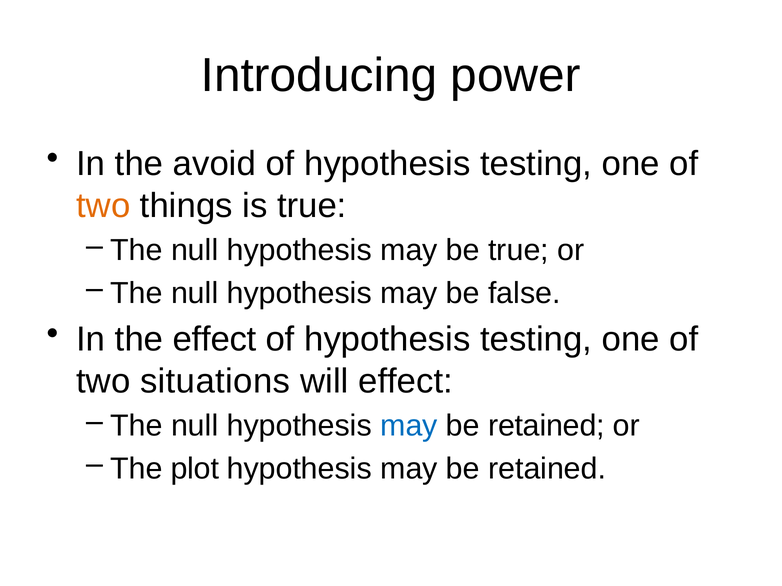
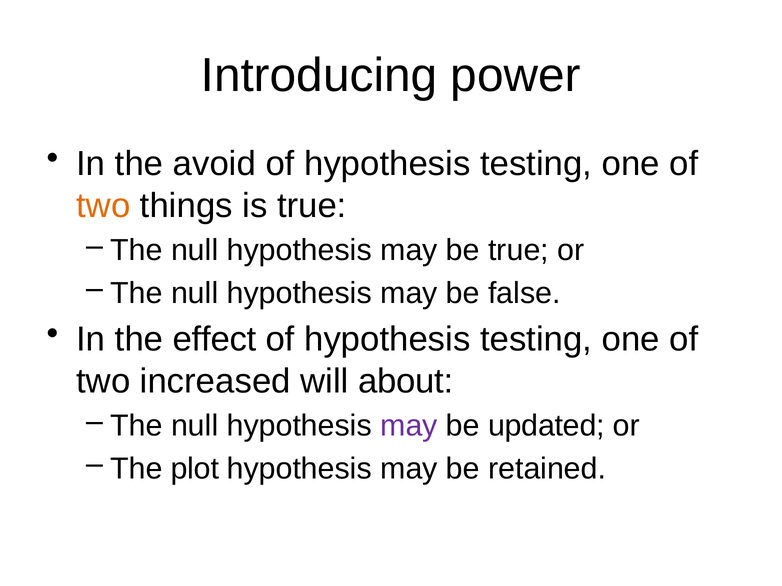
situations: situations -> increased
will effect: effect -> about
may at (409, 426) colour: blue -> purple
retained at (546, 426): retained -> updated
